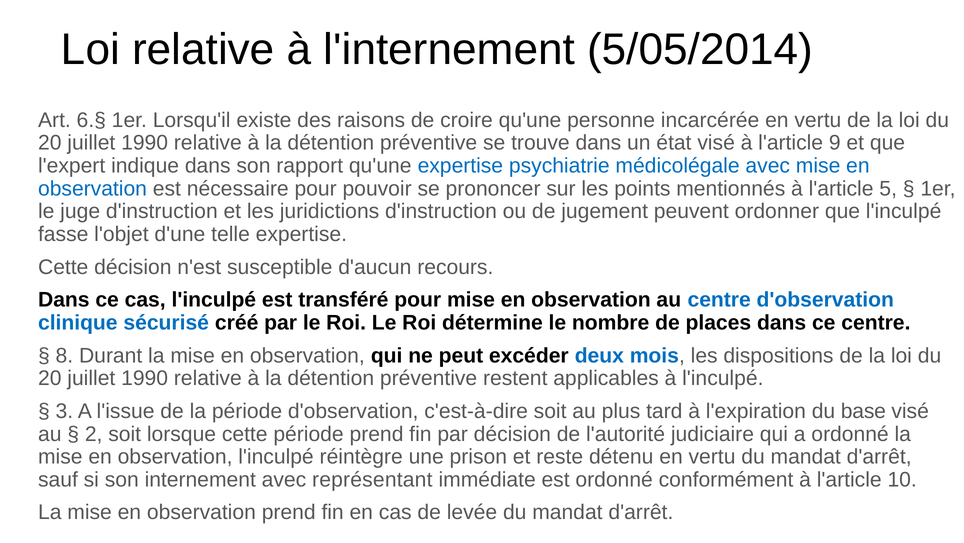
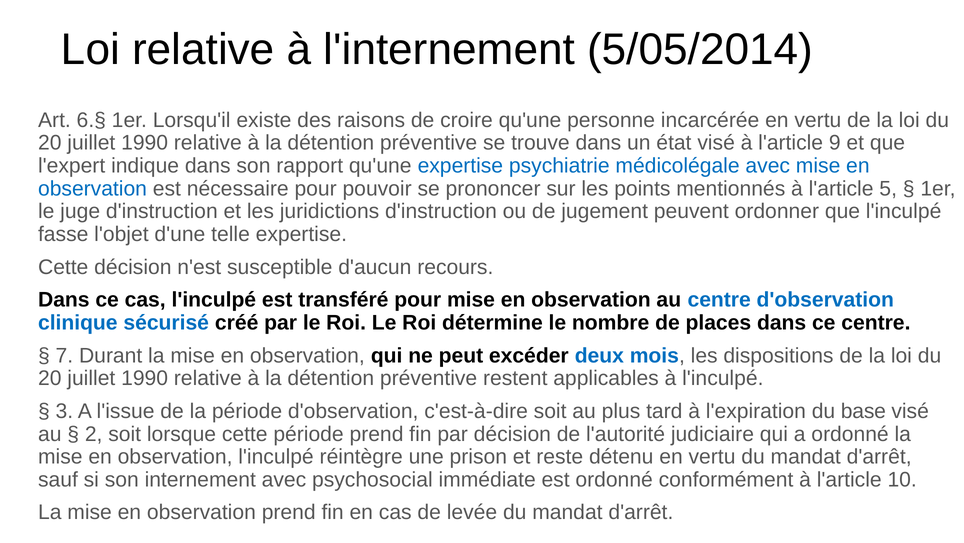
8: 8 -> 7
représentant: représentant -> psychosocial
